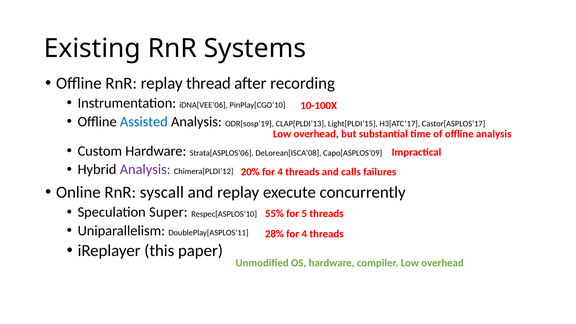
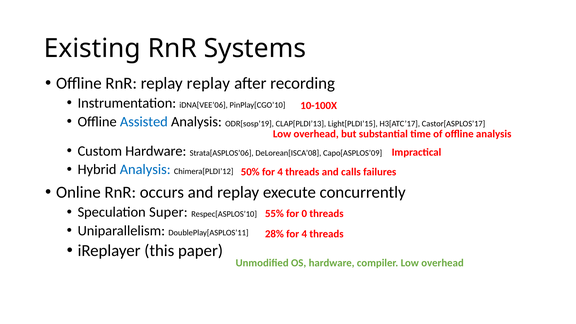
replay thread: thread -> replay
Analysis at (145, 170) colour: purple -> blue
20%: 20% -> 50%
syscall: syscall -> occurs
5: 5 -> 0
